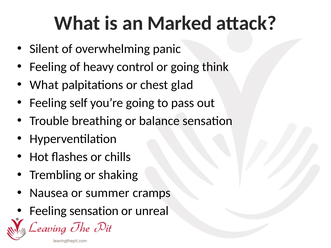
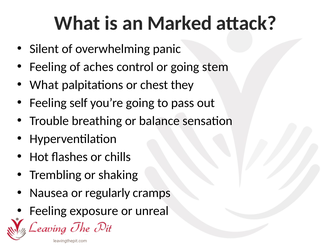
heavy: heavy -> aches
think: think -> stem
glad: glad -> they
summer: summer -> regularly
Feeling sensation: sensation -> exposure
